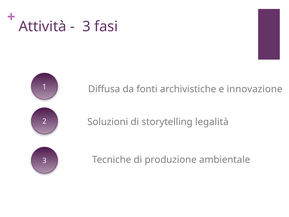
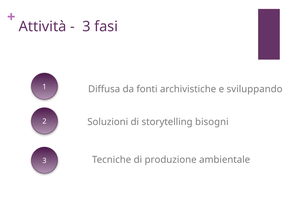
innovazione: innovazione -> sviluppando
legalità: legalità -> bisogni
